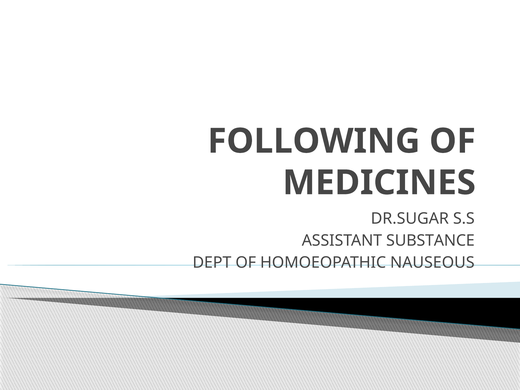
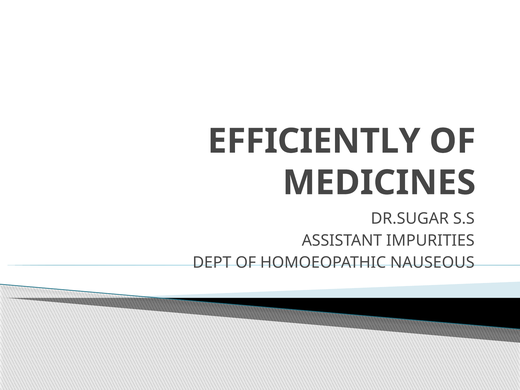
FOLLOWING: FOLLOWING -> EFFICIENTLY
SUBSTANCE: SUBSTANCE -> IMPURITIES
